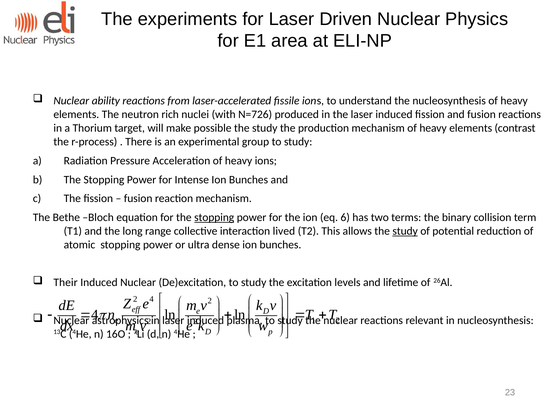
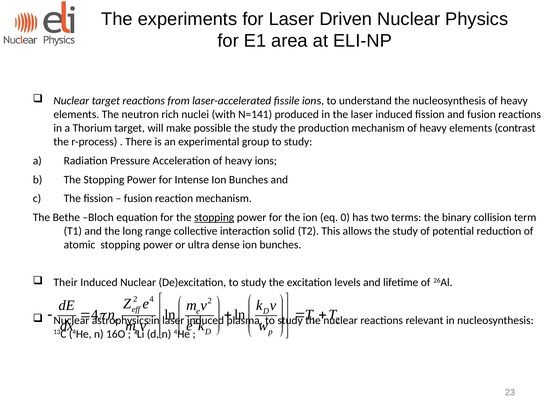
Nuclear ability: ability -> target
N=726: N=726 -> N=141
6: 6 -> 0
lived: lived -> solid
study at (405, 231) underline: present -> none
